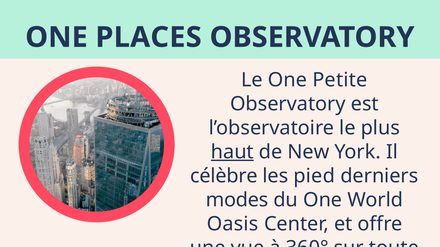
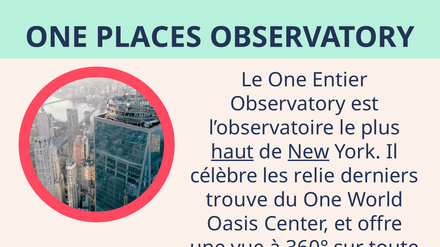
Petite: Petite -> Entier
New underline: none -> present
pied: pied -> relie
modes: modes -> trouve
